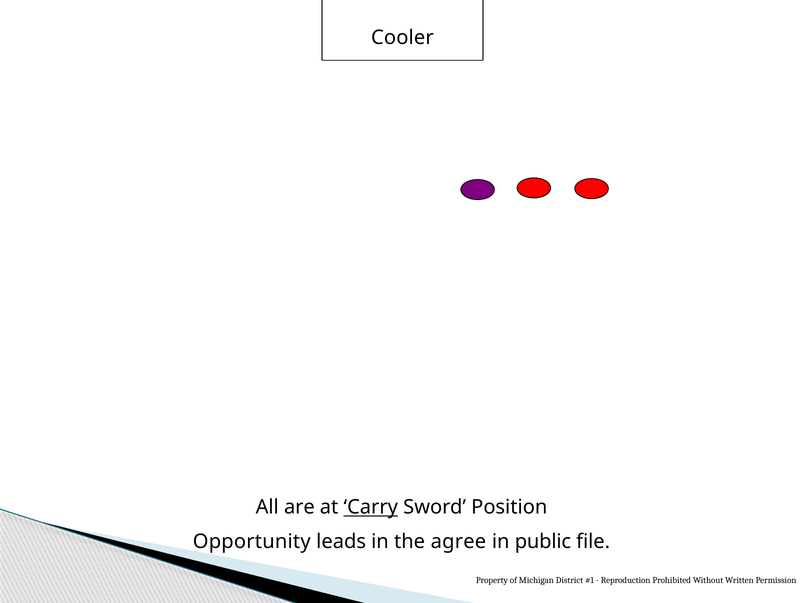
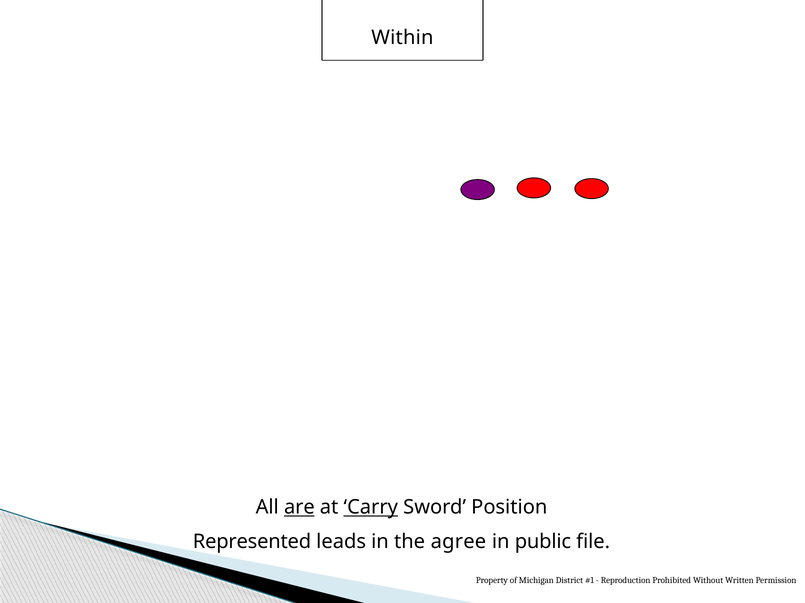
Cooler: Cooler -> Within
are underline: none -> present
Opportunity: Opportunity -> Represented
